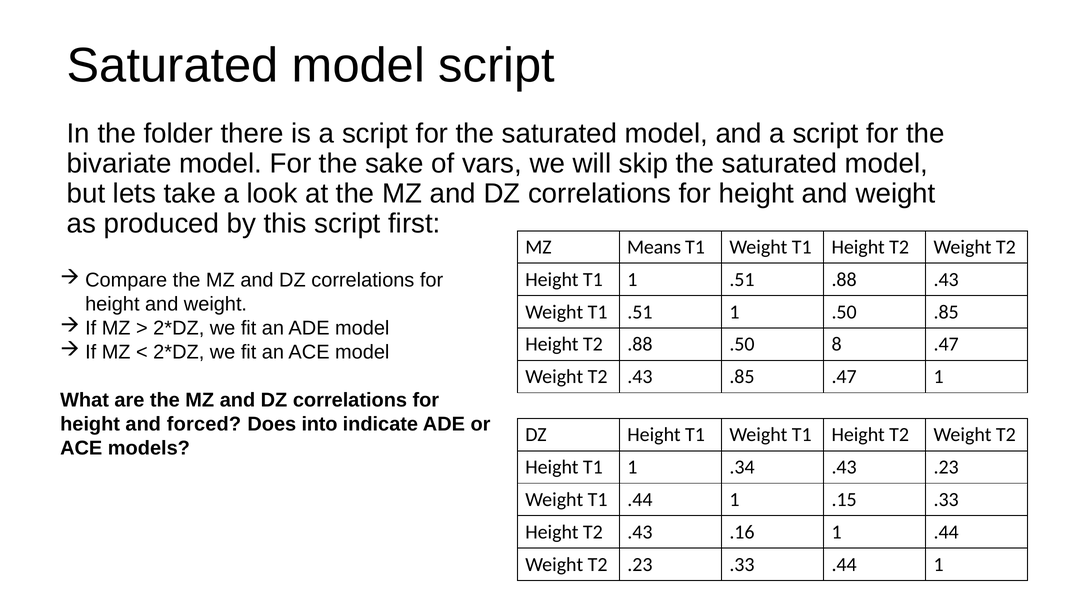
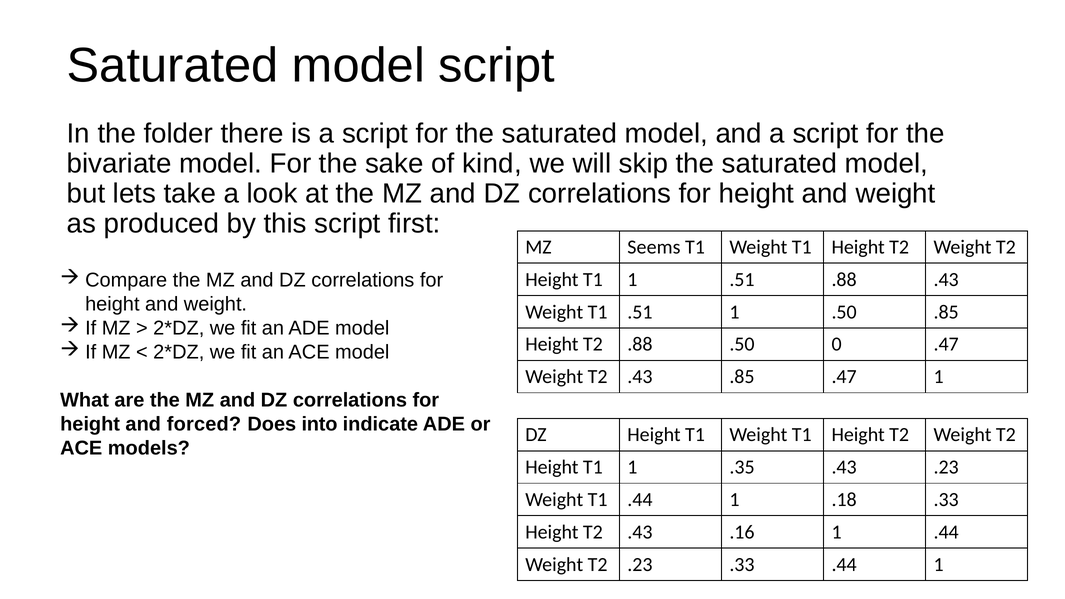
vars: vars -> kind
Means: Means -> Seems
8: 8 -> 0
.34: .34 -> .35
.15: .15 -> .18
